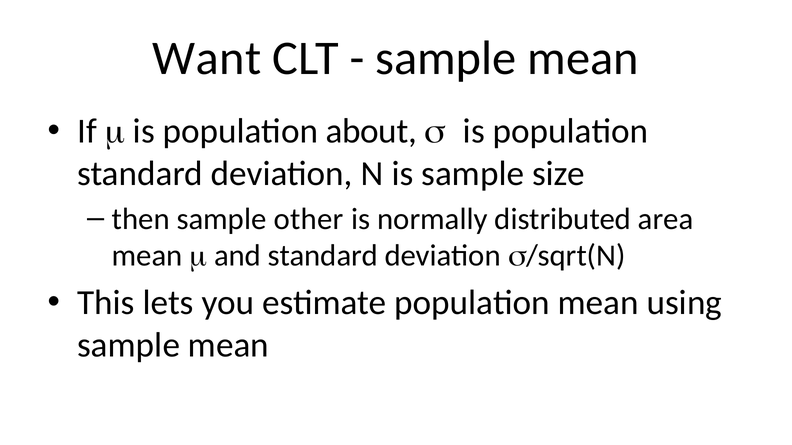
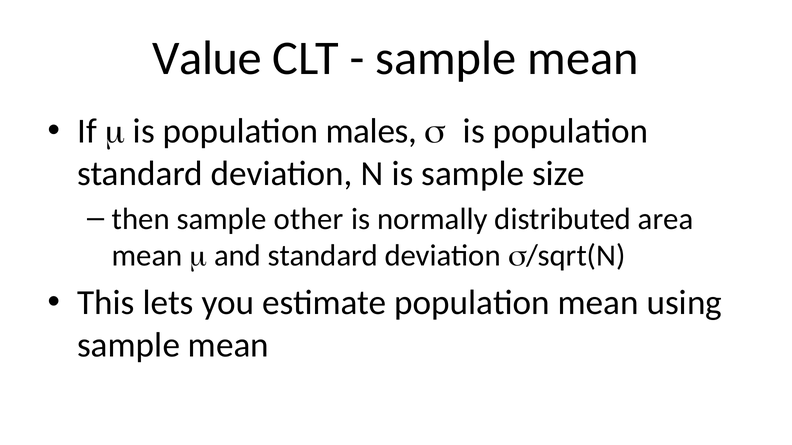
Want: Want -> Value
about: about -> males
